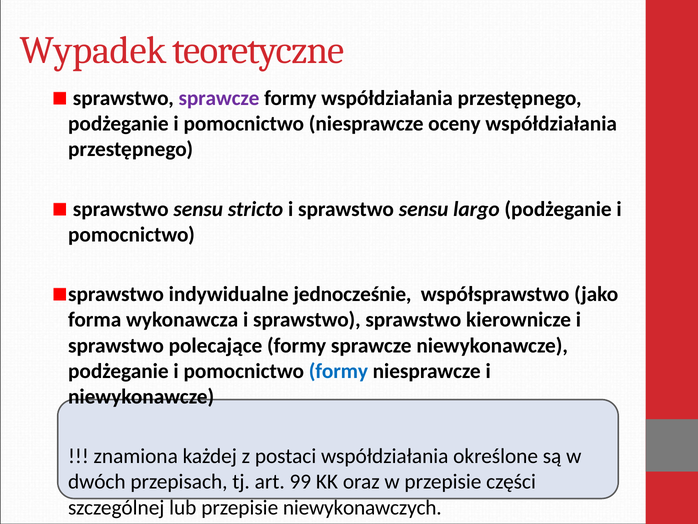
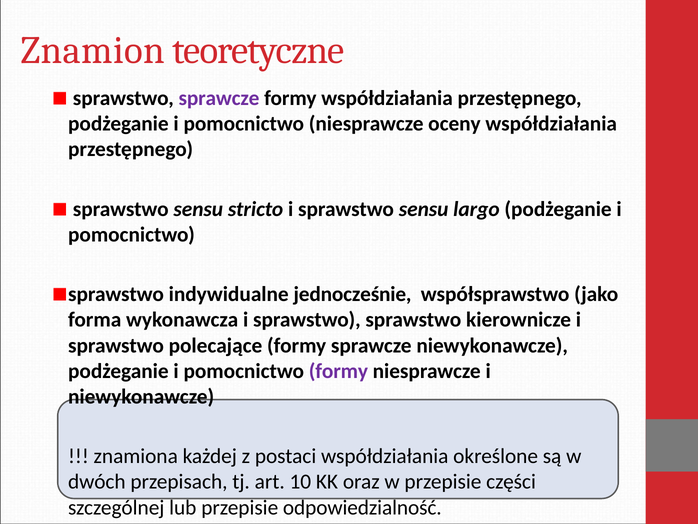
Wypadek: Wypadek -> Znamion
formy at (338, 371) colour: blue -> purple
99: 99 -> 10
niewykonawczych: niewykonawczych -> odpowiedzialność
